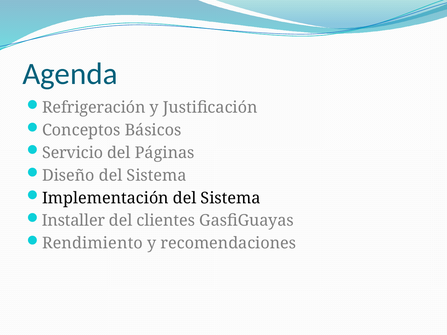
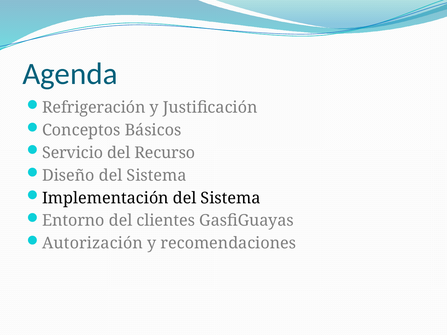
Páginas: Páginas -> Recurso
Installer: Installer -> Entorno
Rendimiento: Rendimiento -> Autorización
